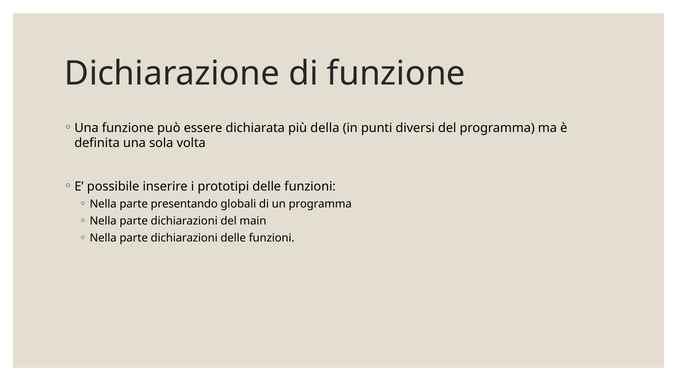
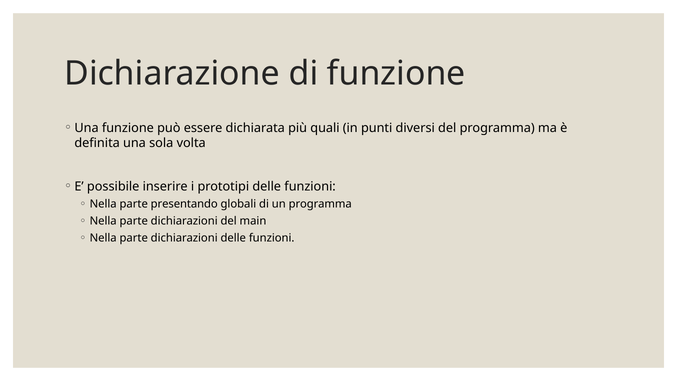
della: della -> quali
